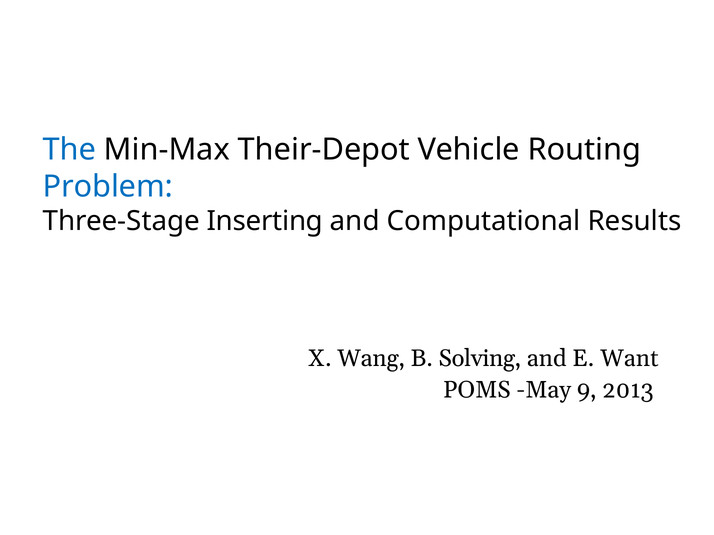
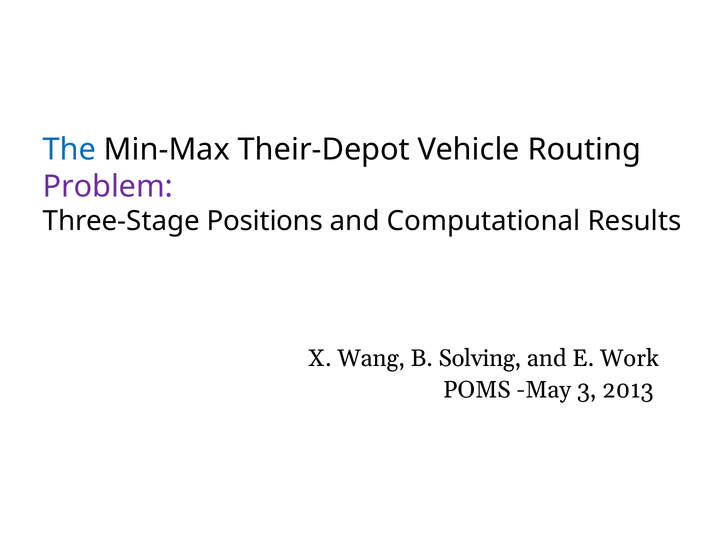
Problem colour: blue -> purple
Inserting: Inserting -> Positions
Want: Want -> Work
9: 9 -> 3
